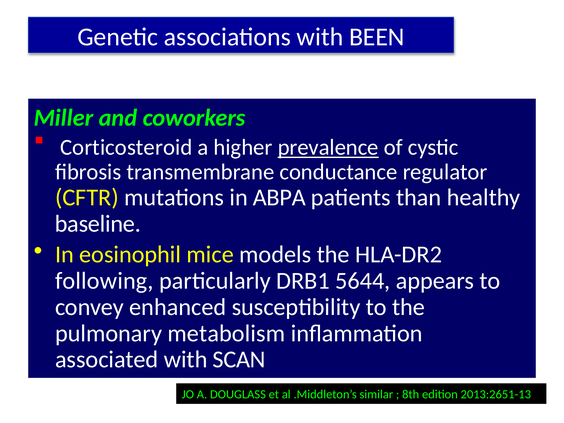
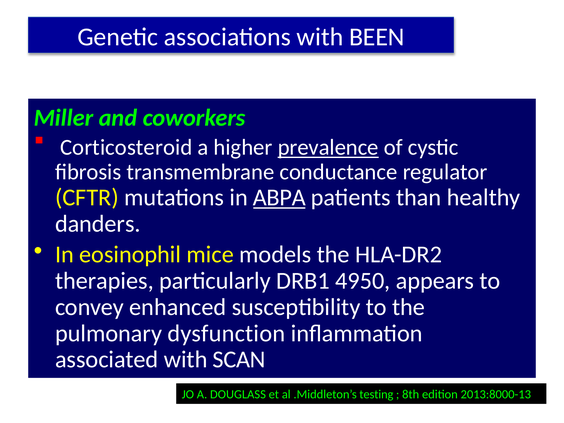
ABPA underline: none -> present
baseline: baseline -> danders
following: following -> therapies
5644: 5644 -> 4950
metabolism: metabolism -> dysfunction
similar: similar -> testing
2013:2651-13: 2013:2651-13 -> 2013:8000-13
